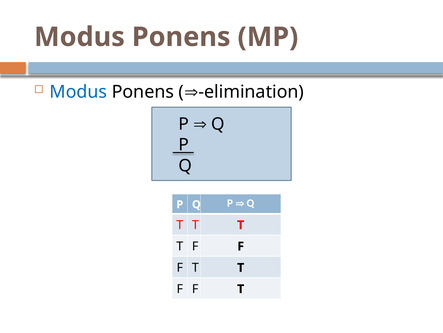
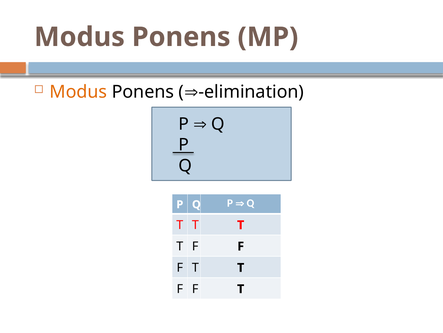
Modus at (78, 92) colour: blue -> orange
